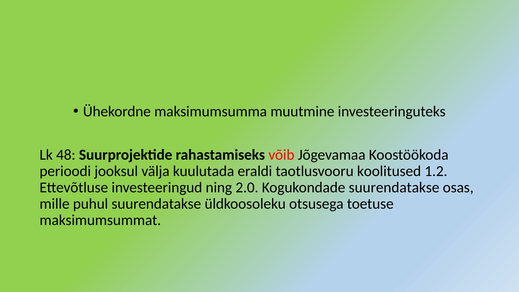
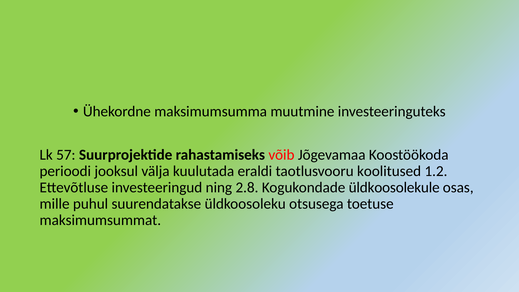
48: 48 -> 57
2.0: 2.0 -> 2.8
Kogukondade suurendatakse: suurendatakse -> üldkoosolekule
